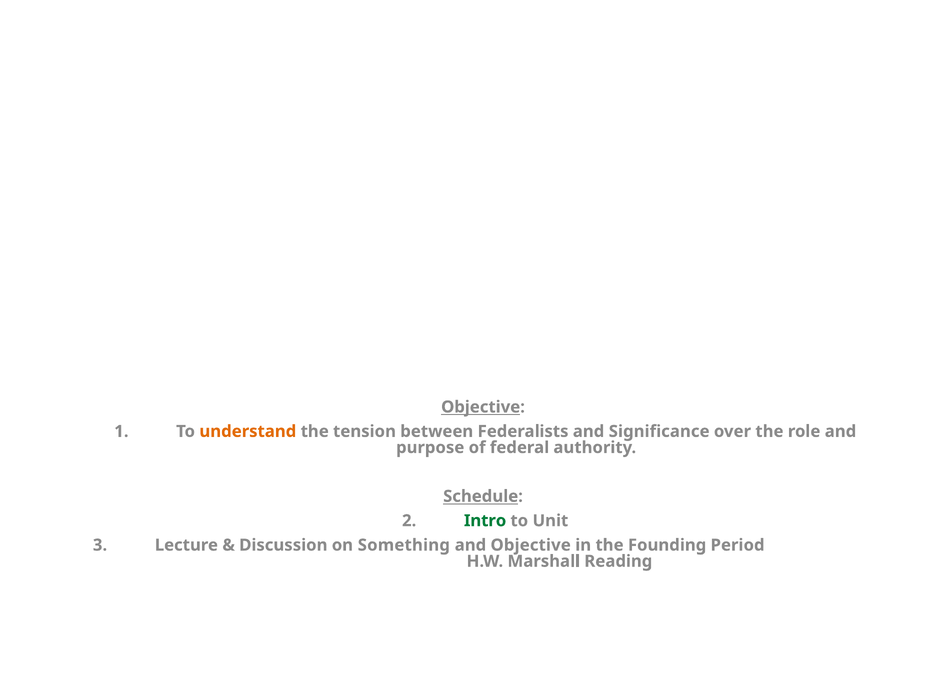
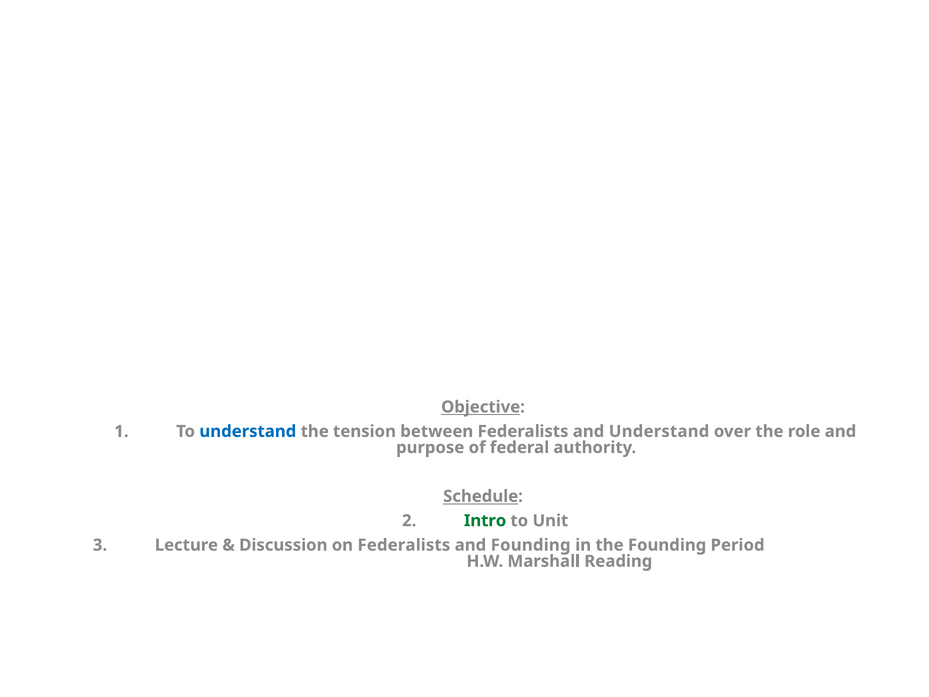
understand at (248, 431) colour: orange -> blue
and Significance: Significance -> Understand
on Something: Something -> Federalists
and Objective: Objective -> Founding
